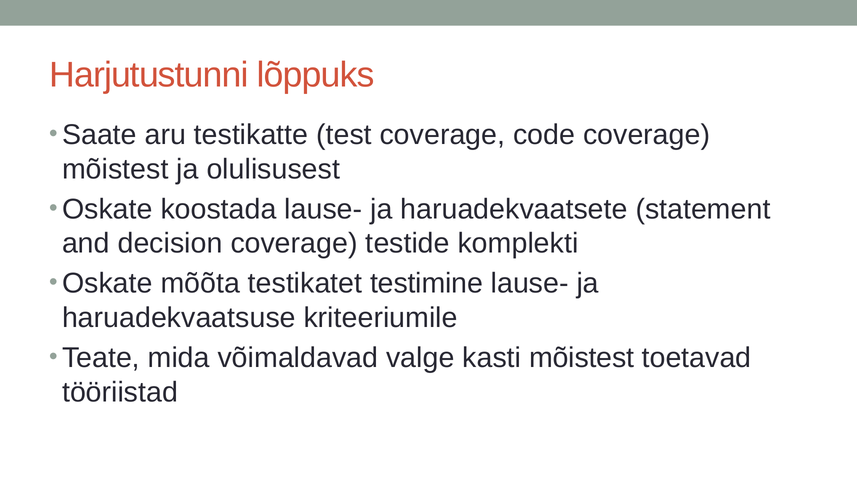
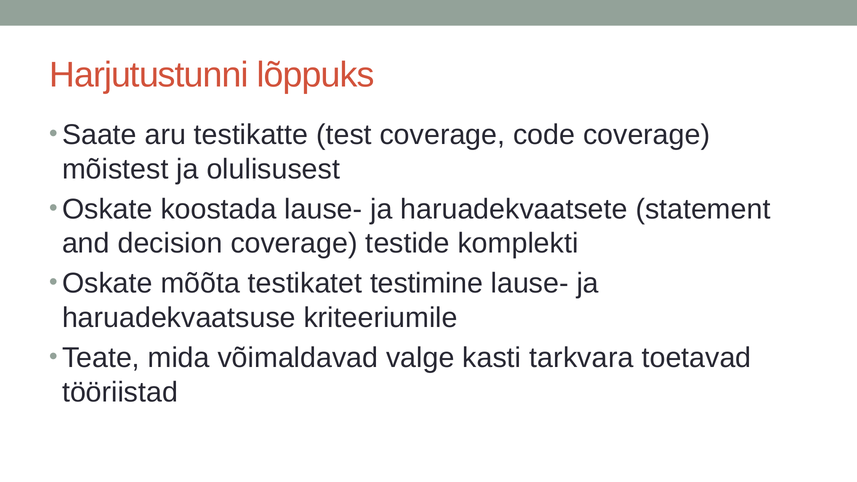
kasti mõistest: mõistest -> tarkvara
